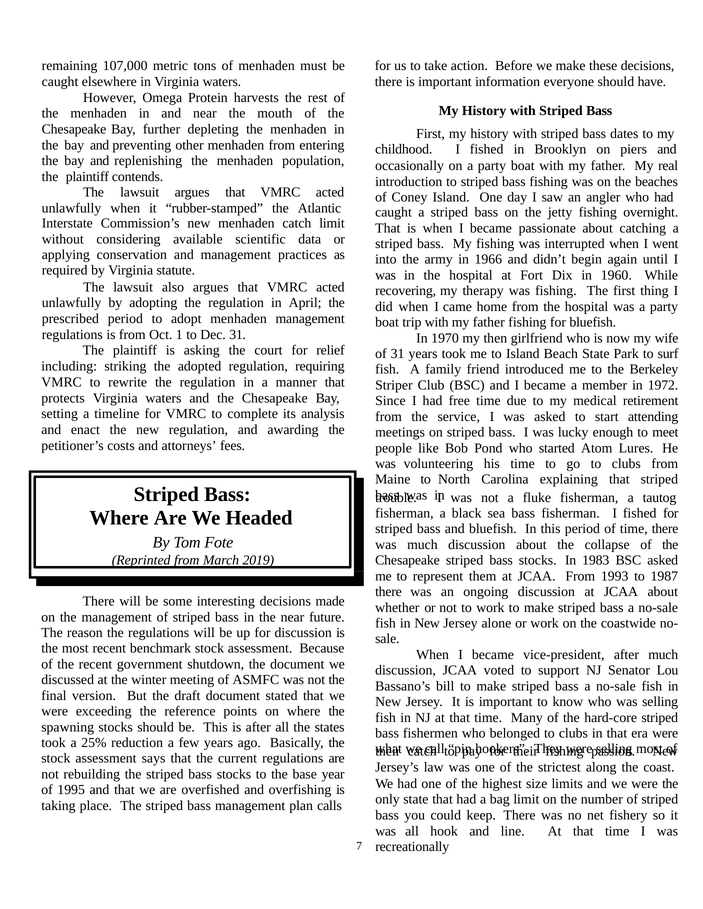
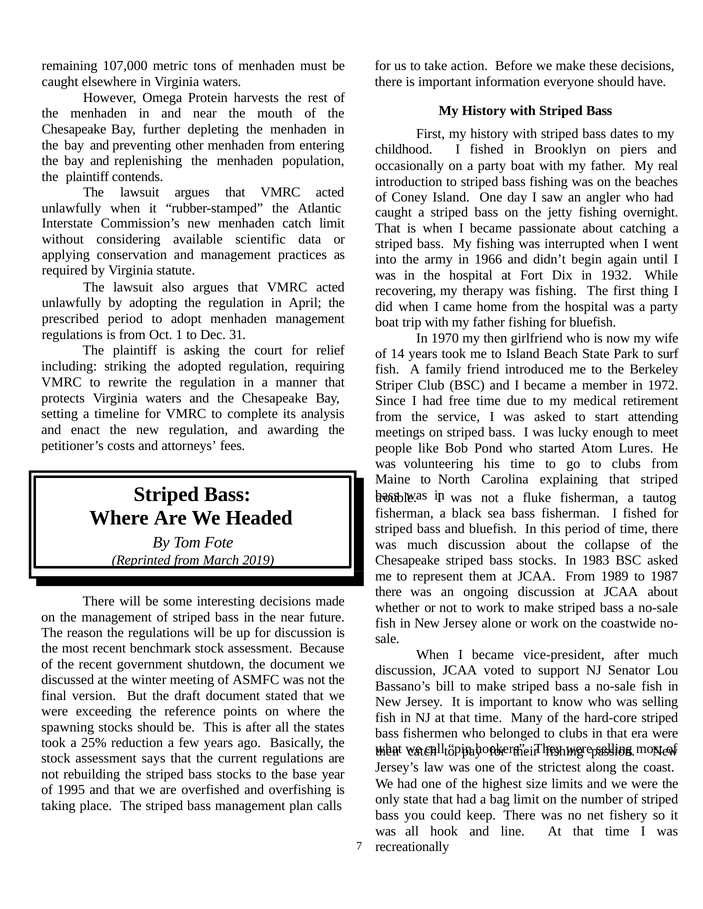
1960: 1960 -> 1932
of 31: 31 -> 14
1993: 1993 -> 1989
